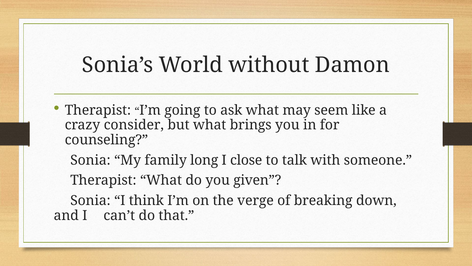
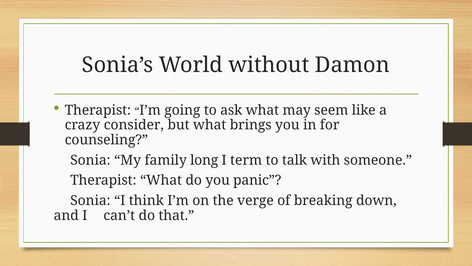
close: close -> term
given: given -> panic
